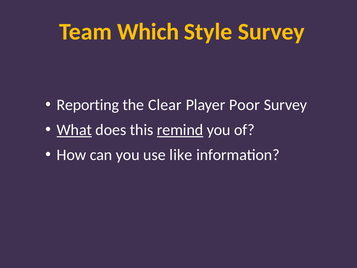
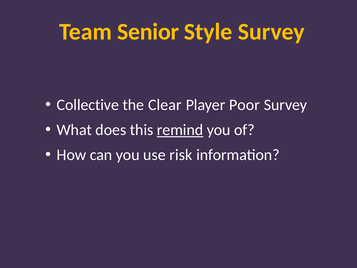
Which: Which -> Senior
Reporting: Reporting -> Collective
What underline: present -> none
like: like -> risk
